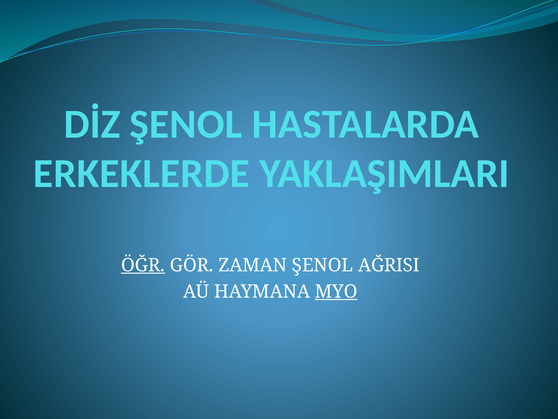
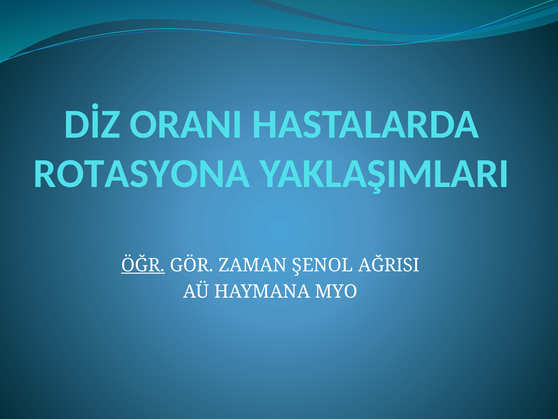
DİZ ŞENOL: ŞENOL -> ORANI
ERKEKLERDE: ERKEKLERDE -> ROTASYONA
MYO underline: present -> none
